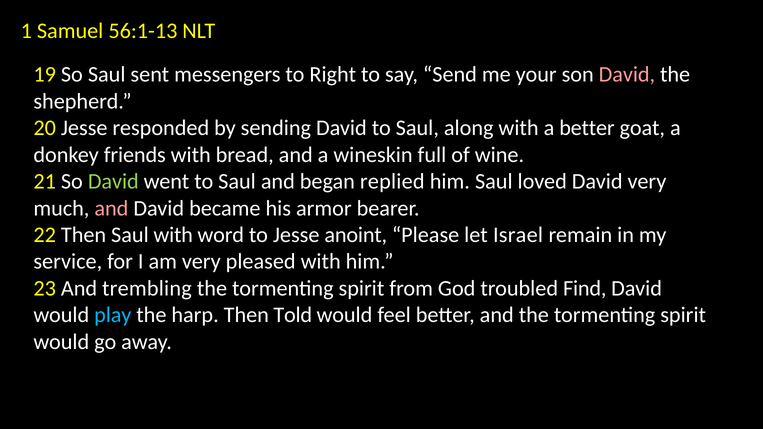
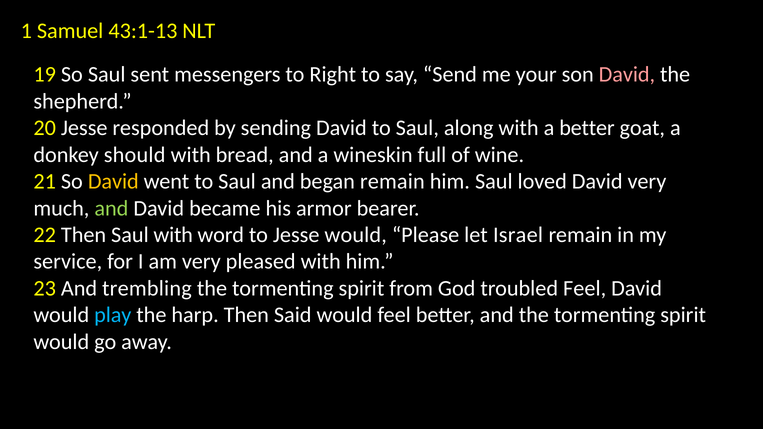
56:1-13: 56:1-13 -> 43:1-13
friends: friends -> should
David at (113, 182) colour: light green -> yellow
began replied: replied -> remain
and at (111, 208) colour: pink -> light green
Jesse anoint: anoint -> would
troubled Find: Find -> Feel
Told: Told -> Said
